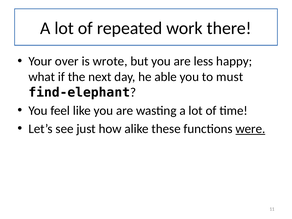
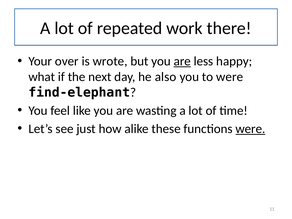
are at (182, 61) underline: none -> present
able: able -> also
to must: must -> were
